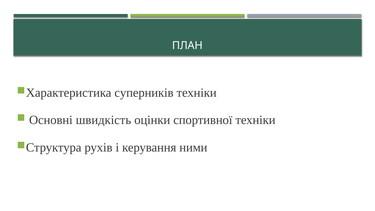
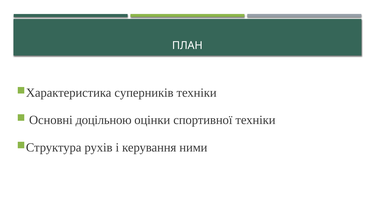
швидкість: швидкість -> доцільною
